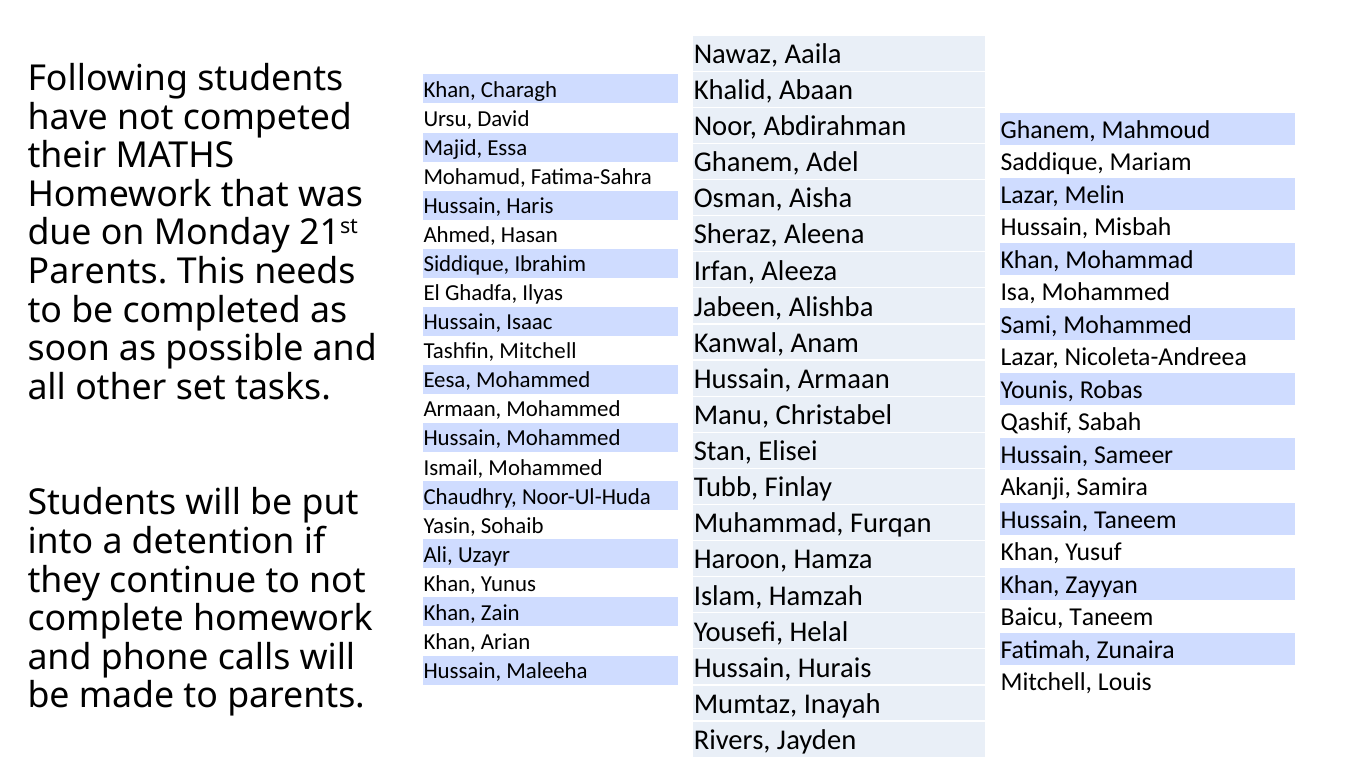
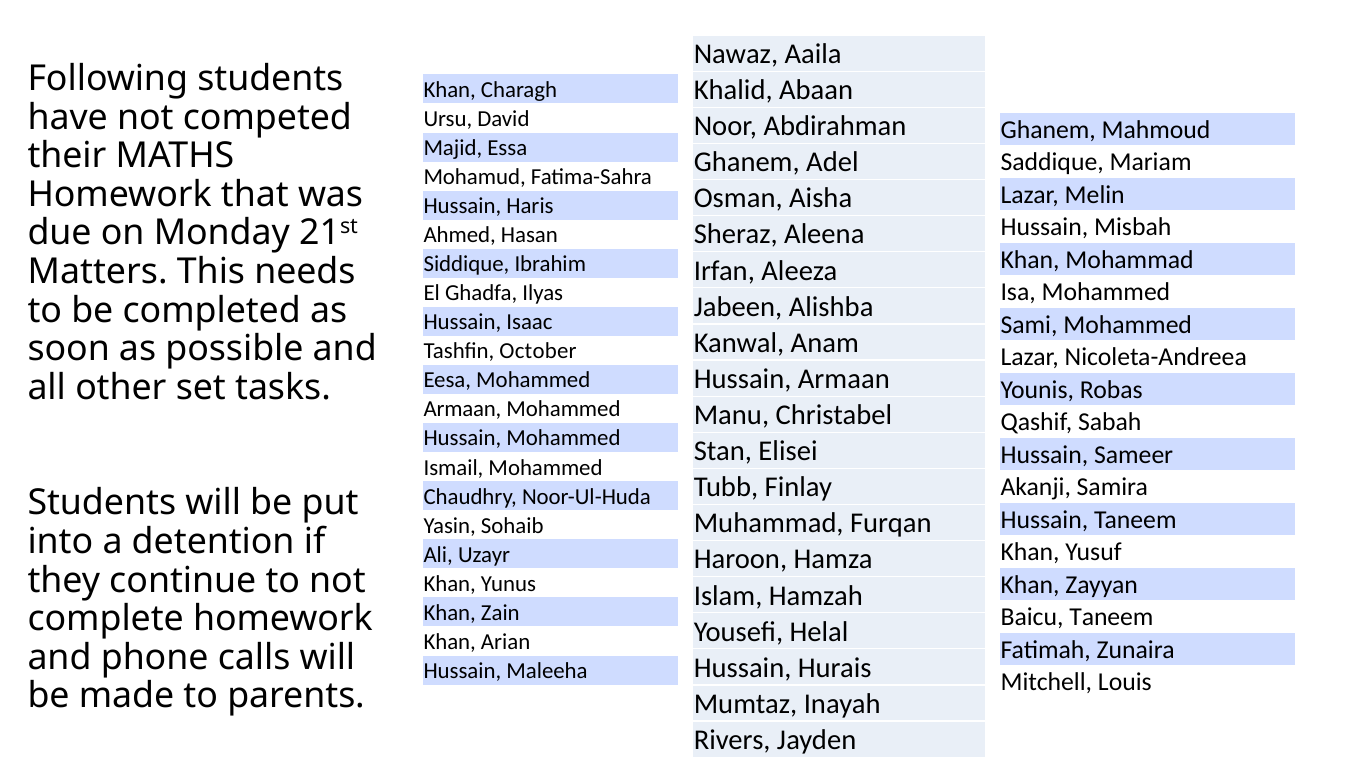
Parents at (98, 272): Parents -> Matters
Tashfin Mitchell: Mitchell -> October
